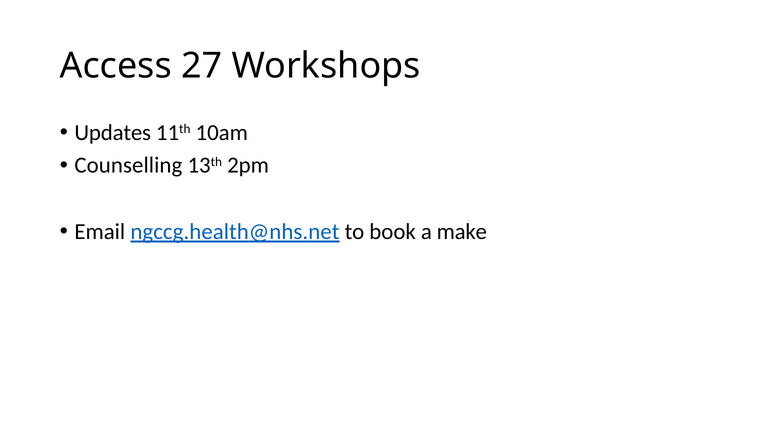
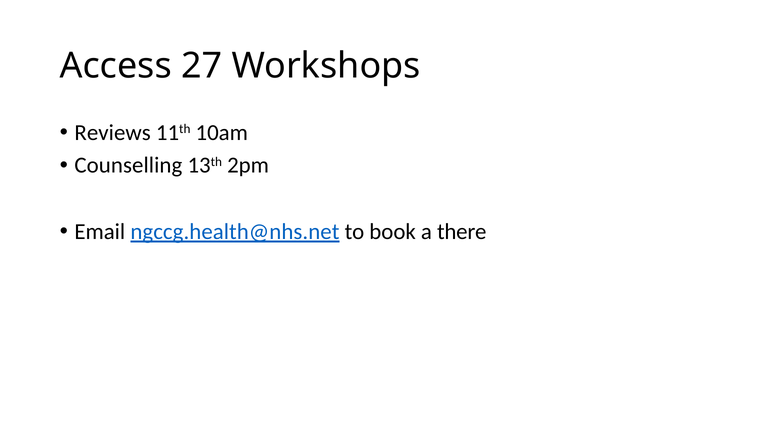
Updates: Updates -> Reviews
make: make -> there
